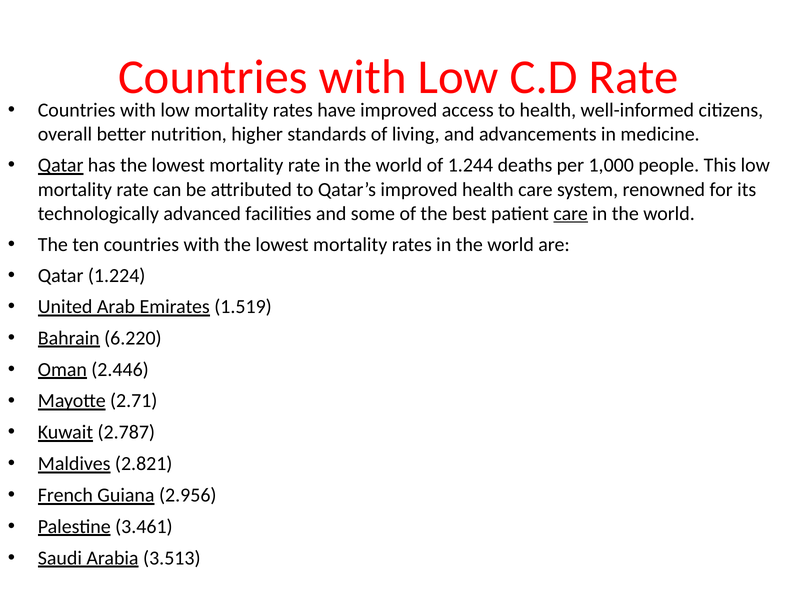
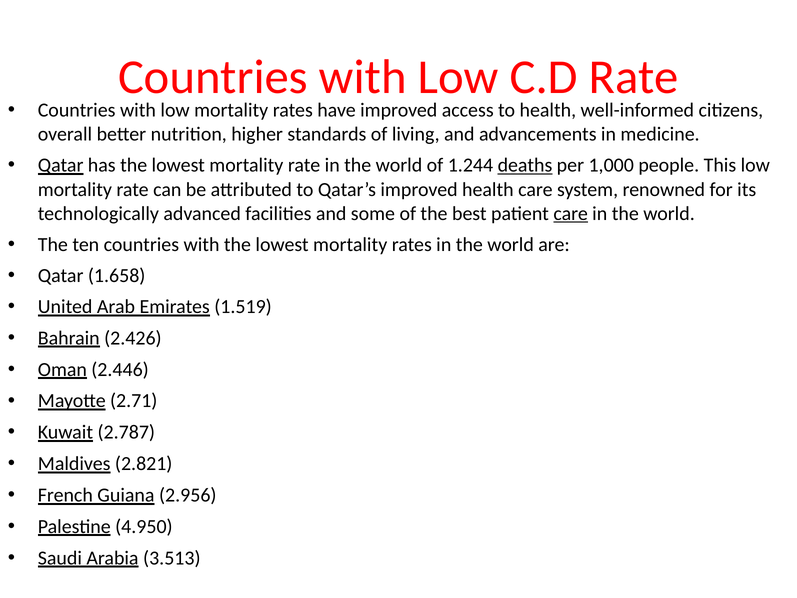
deaths underline: none -> present
1.224: 1.224 -> 1.658
6.220: 6.220 -> 2.426
3.461: 3.461 -> 4.950
